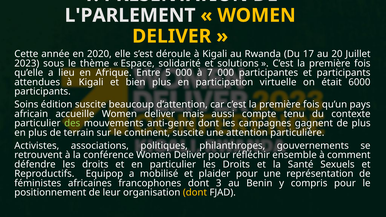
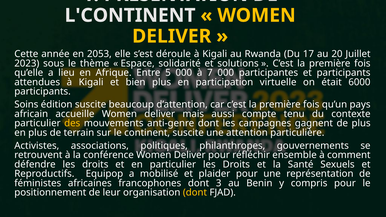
L'PARLEMENT: L'PARLEMENT -> L'CONTINENT
2020: 2020 -> 2053
des colour: light green -> yellow
